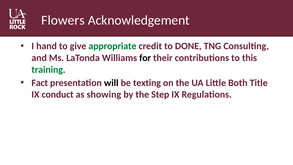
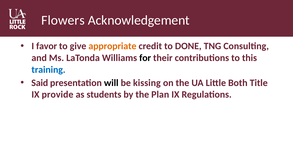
hand: hand -> favor
appropriate colour: green -> orange
training colour: green -> blue
Fact: Fact -> Said
texting: texting -> kissing
conduct: conduct -> provide
showing: showing -> students
Step: Step -> Plan
